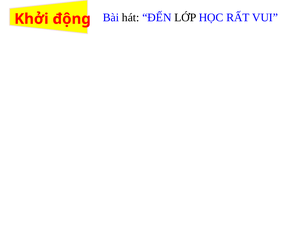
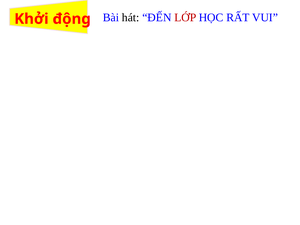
LỚP colour: black -> red
